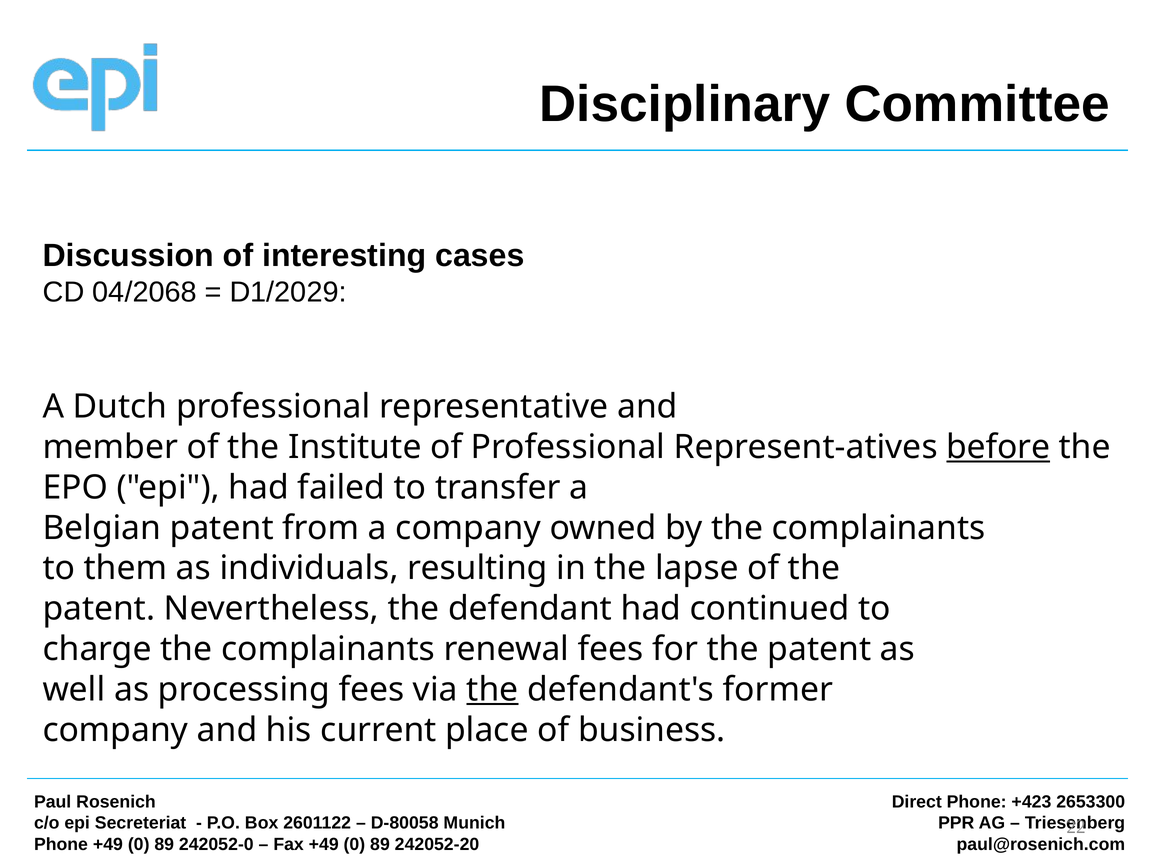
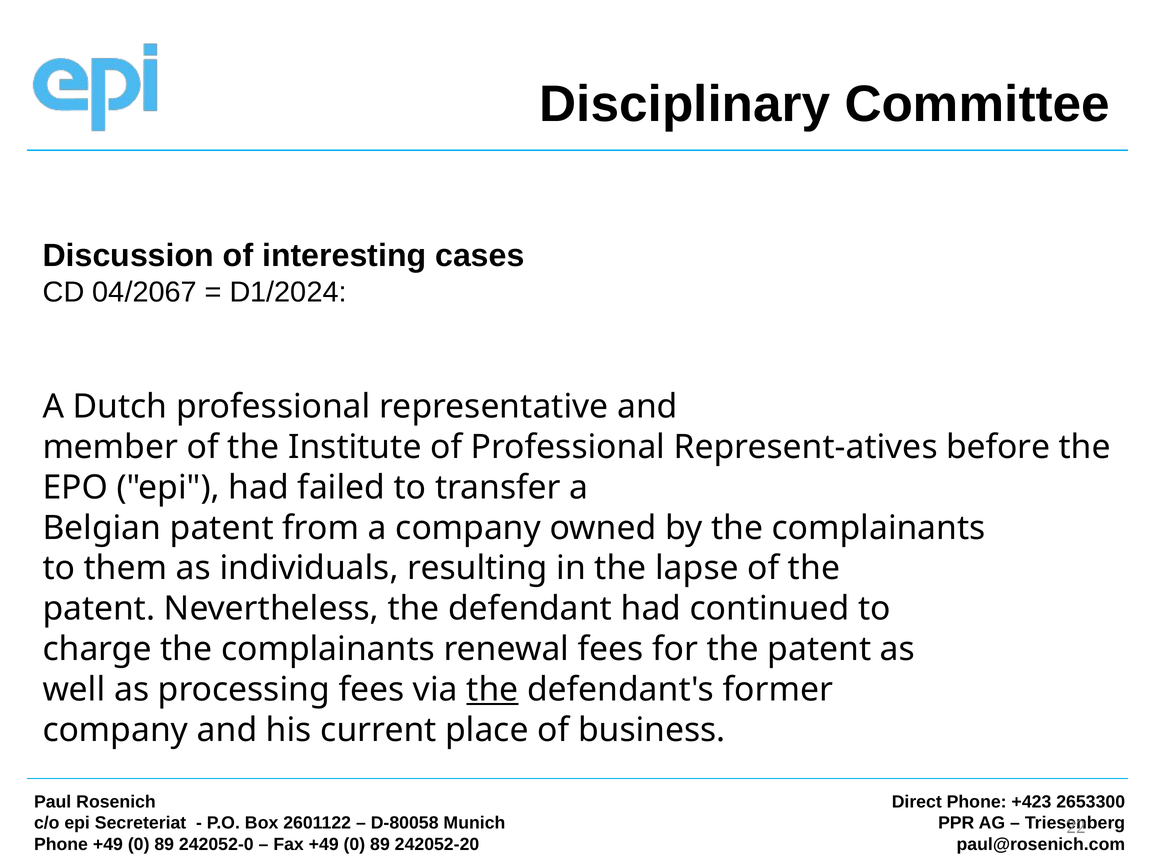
04/2068: 04/2068 -> 04/2067
D1/2029: D1/2029 -> D1/2024
before underline: present -> none
